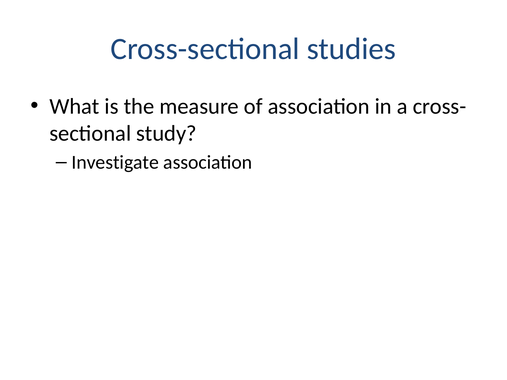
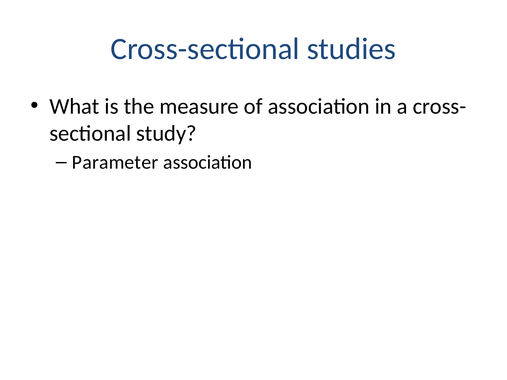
Investigate: Investigate -> Parameter
